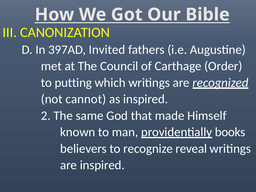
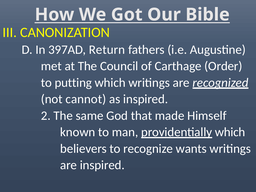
Invited: Invited -> Return
books at (230, 132): books -> which
reveal: reveal -> wants
